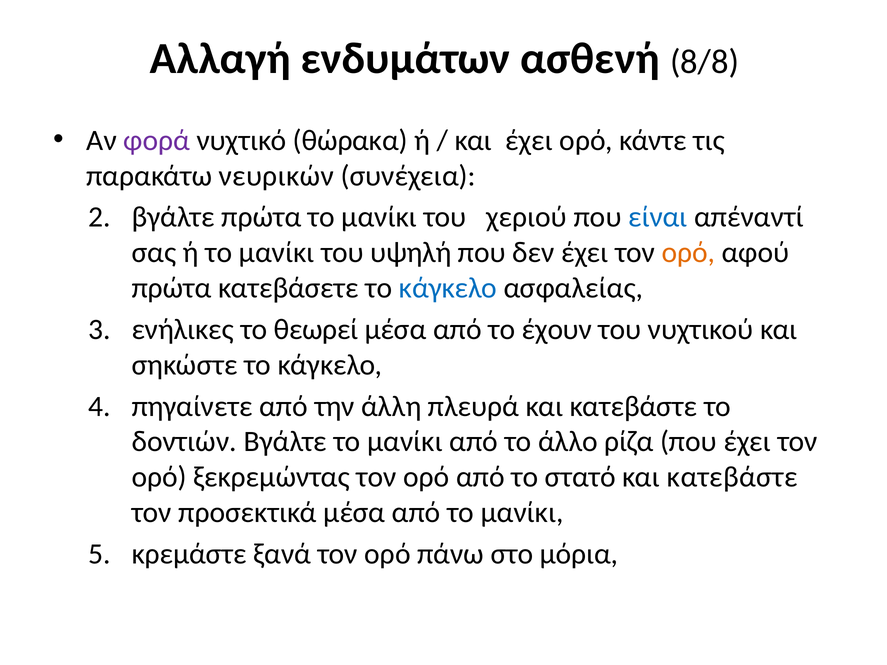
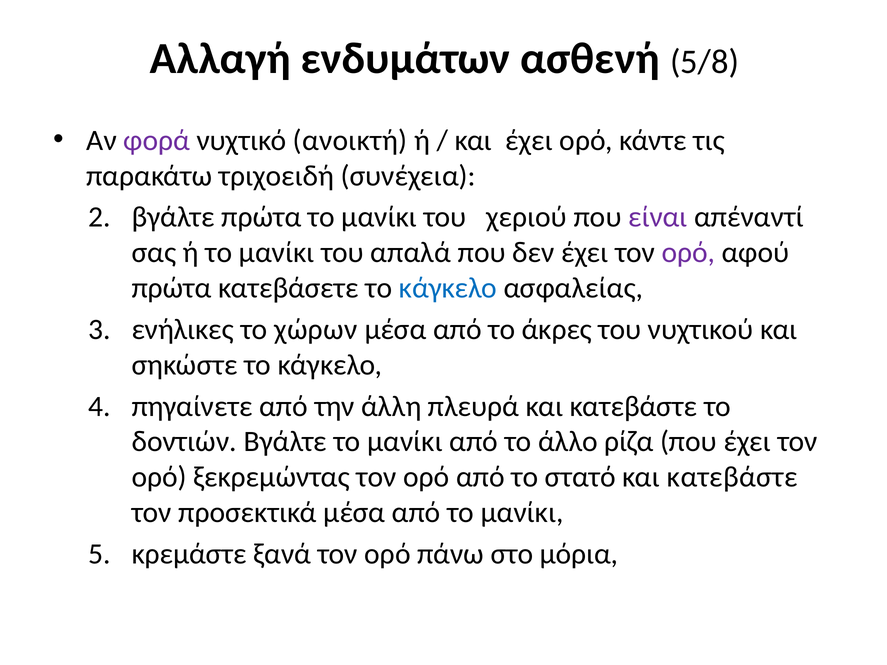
8/8: 8/8 -> 5/8
θώρακα: θώρακα -> ανοικτή
νευρικών: νευρικών -> τριχοειδή
είναι colour: blue -> purple
υψηλή: υψηλή -> απαλά
ορό at (688, 253) colour: orange -> purple
θεωρεί: θεωρεί -> χώρων
έχουν: έχουν -> άκρες
